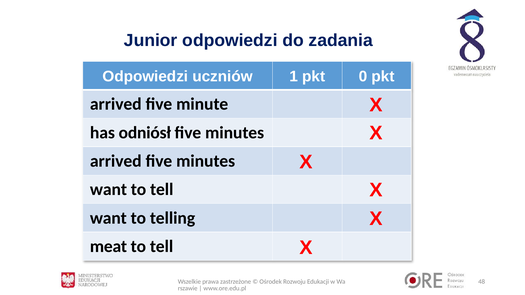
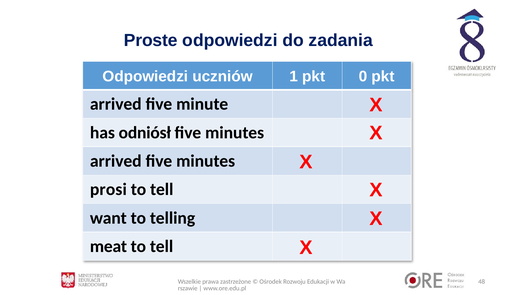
Junior: Junior -> Proste
want at (108, 190): want -> prosi
